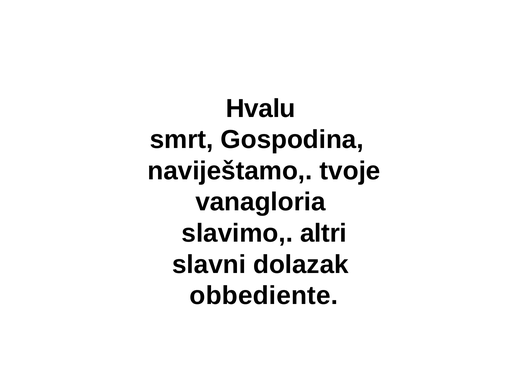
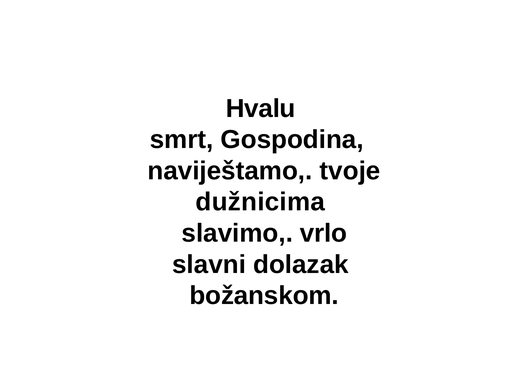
vanagloria: vanagloria -> dužnicima
altri: altri -> vrlo
obbediente: obbediente -> božanskom
